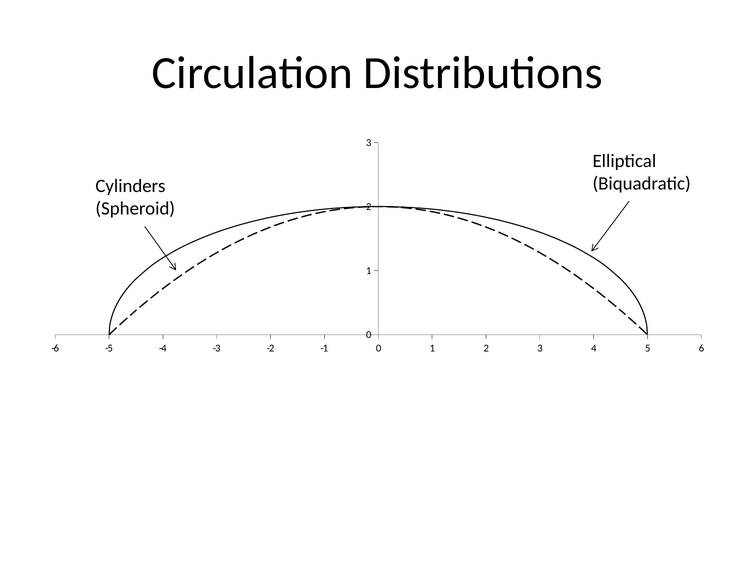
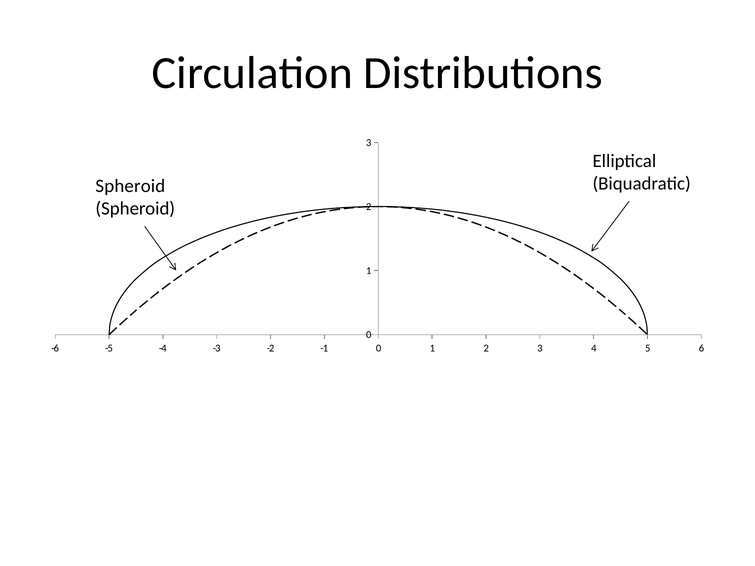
Cylinders at (130, 186): Cylinders -> Spheroid
